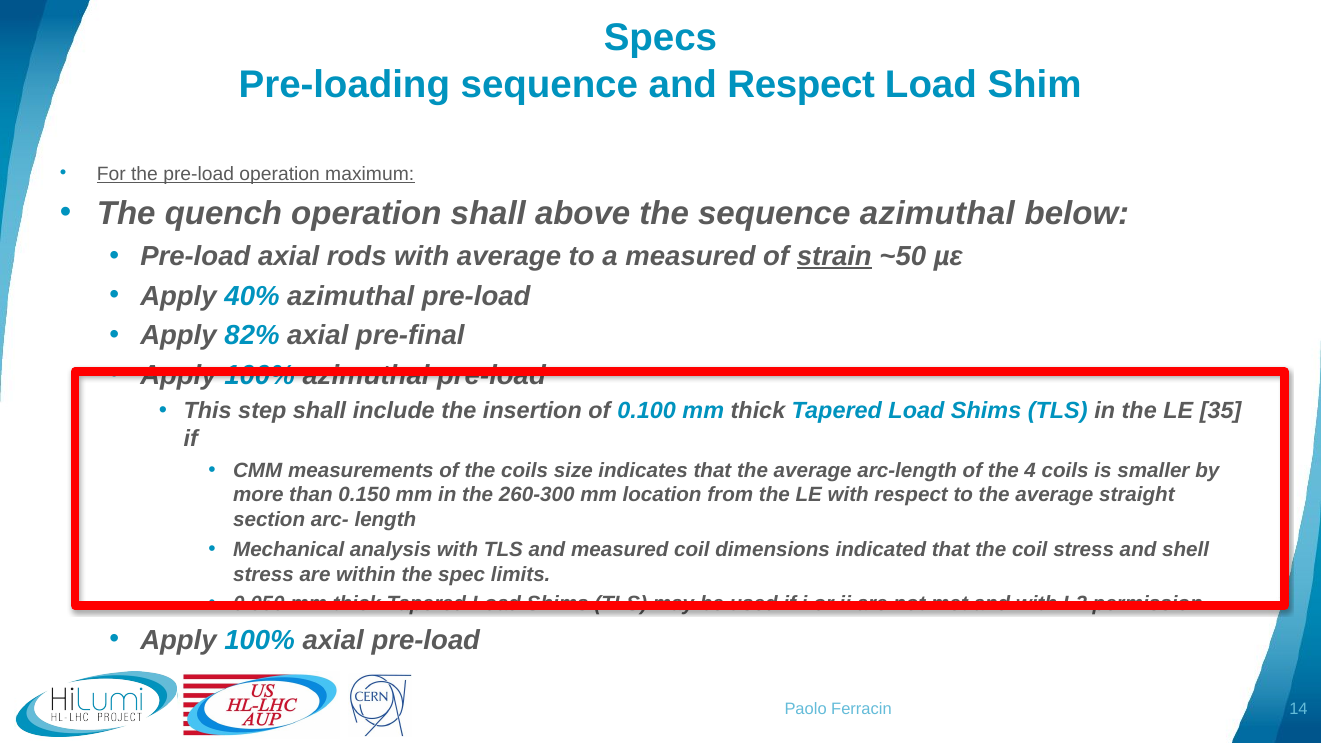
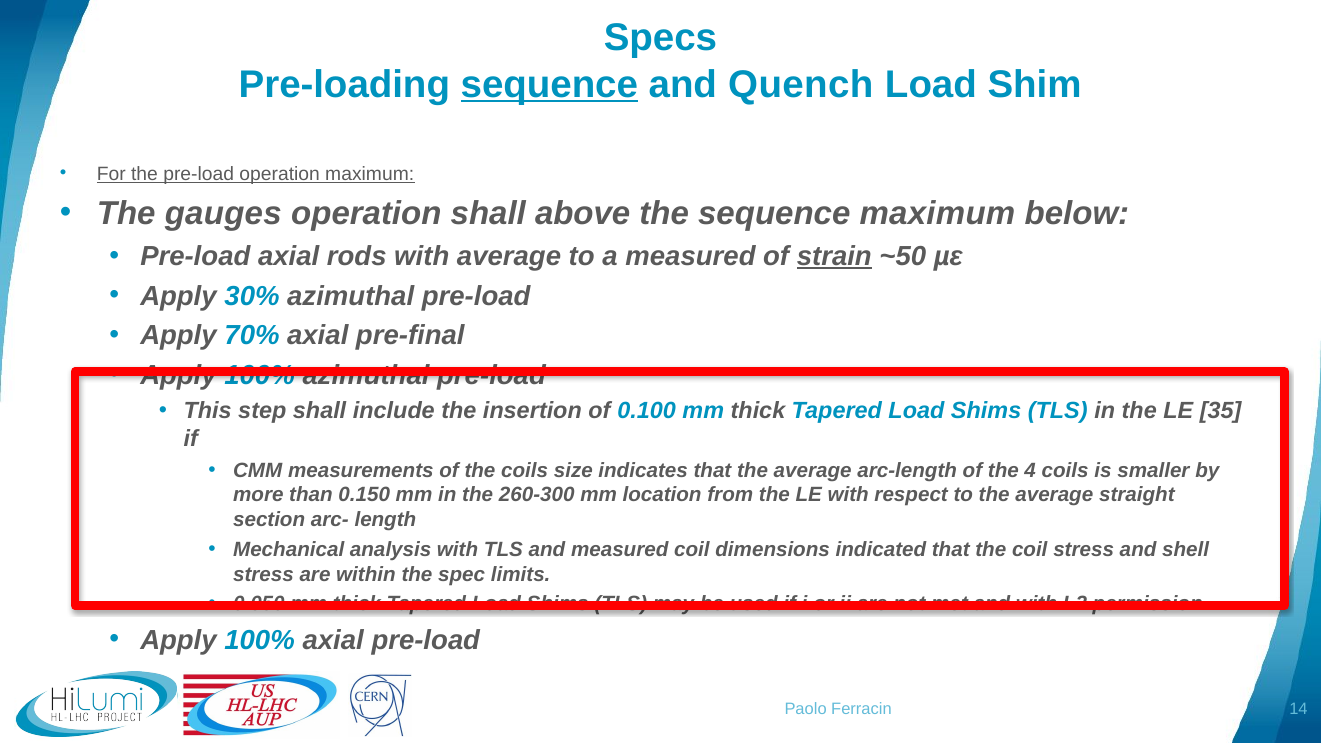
sequence at (549, 84) underline: none -> present
and Respect: Respect -> Quench
quench: quench -> gauges
sequence azimuthal: azimuthal -> maximum
40%: 40% -> 30%
82%: 82% -> 70%
